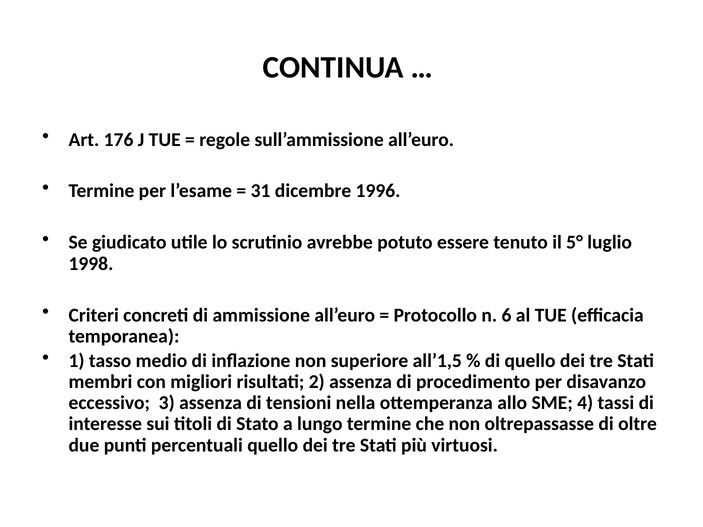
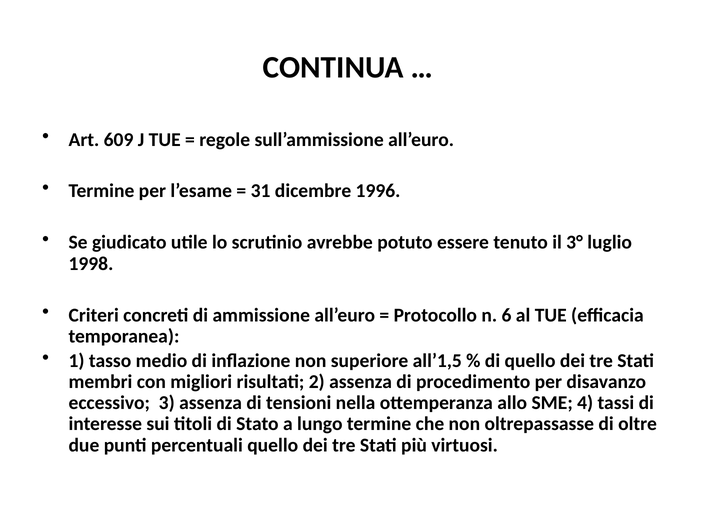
176: 176 -> 609
5°: 5° -> 3°
